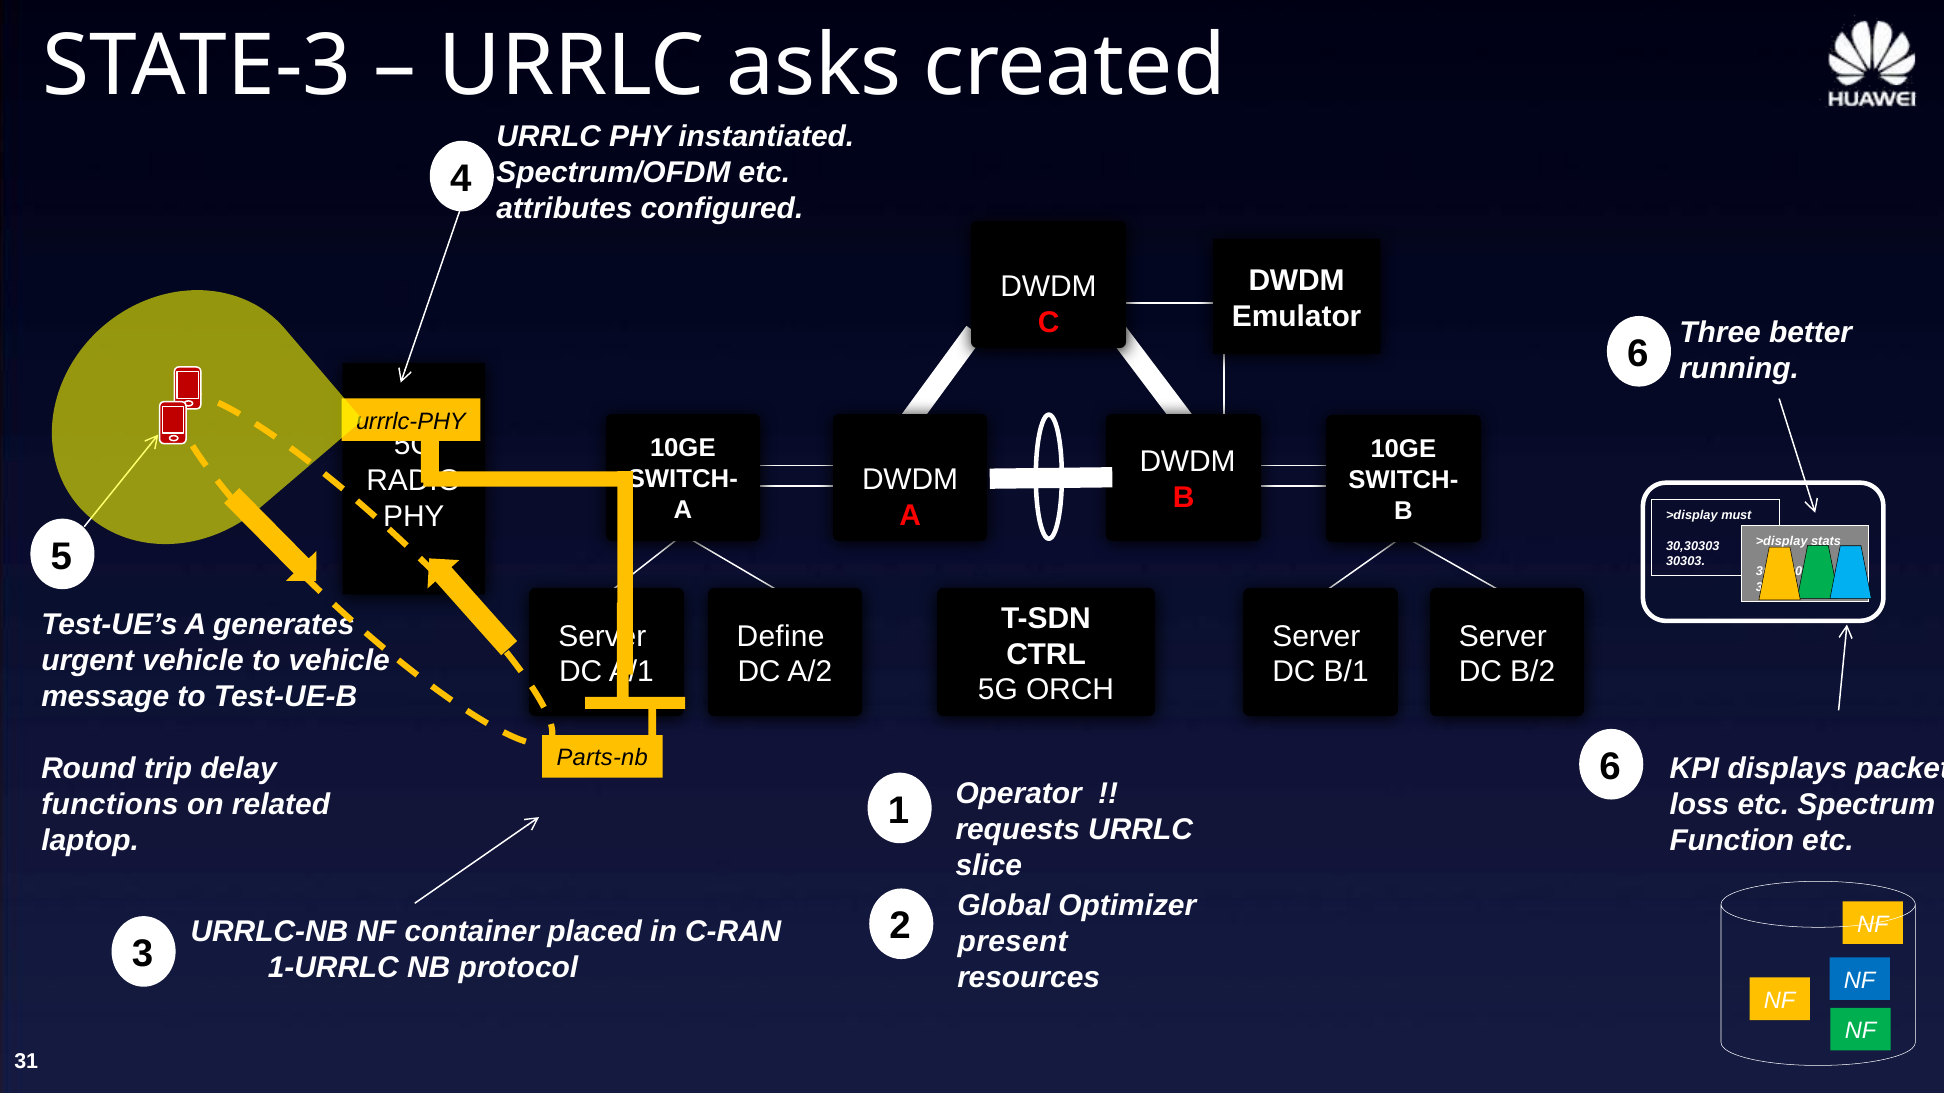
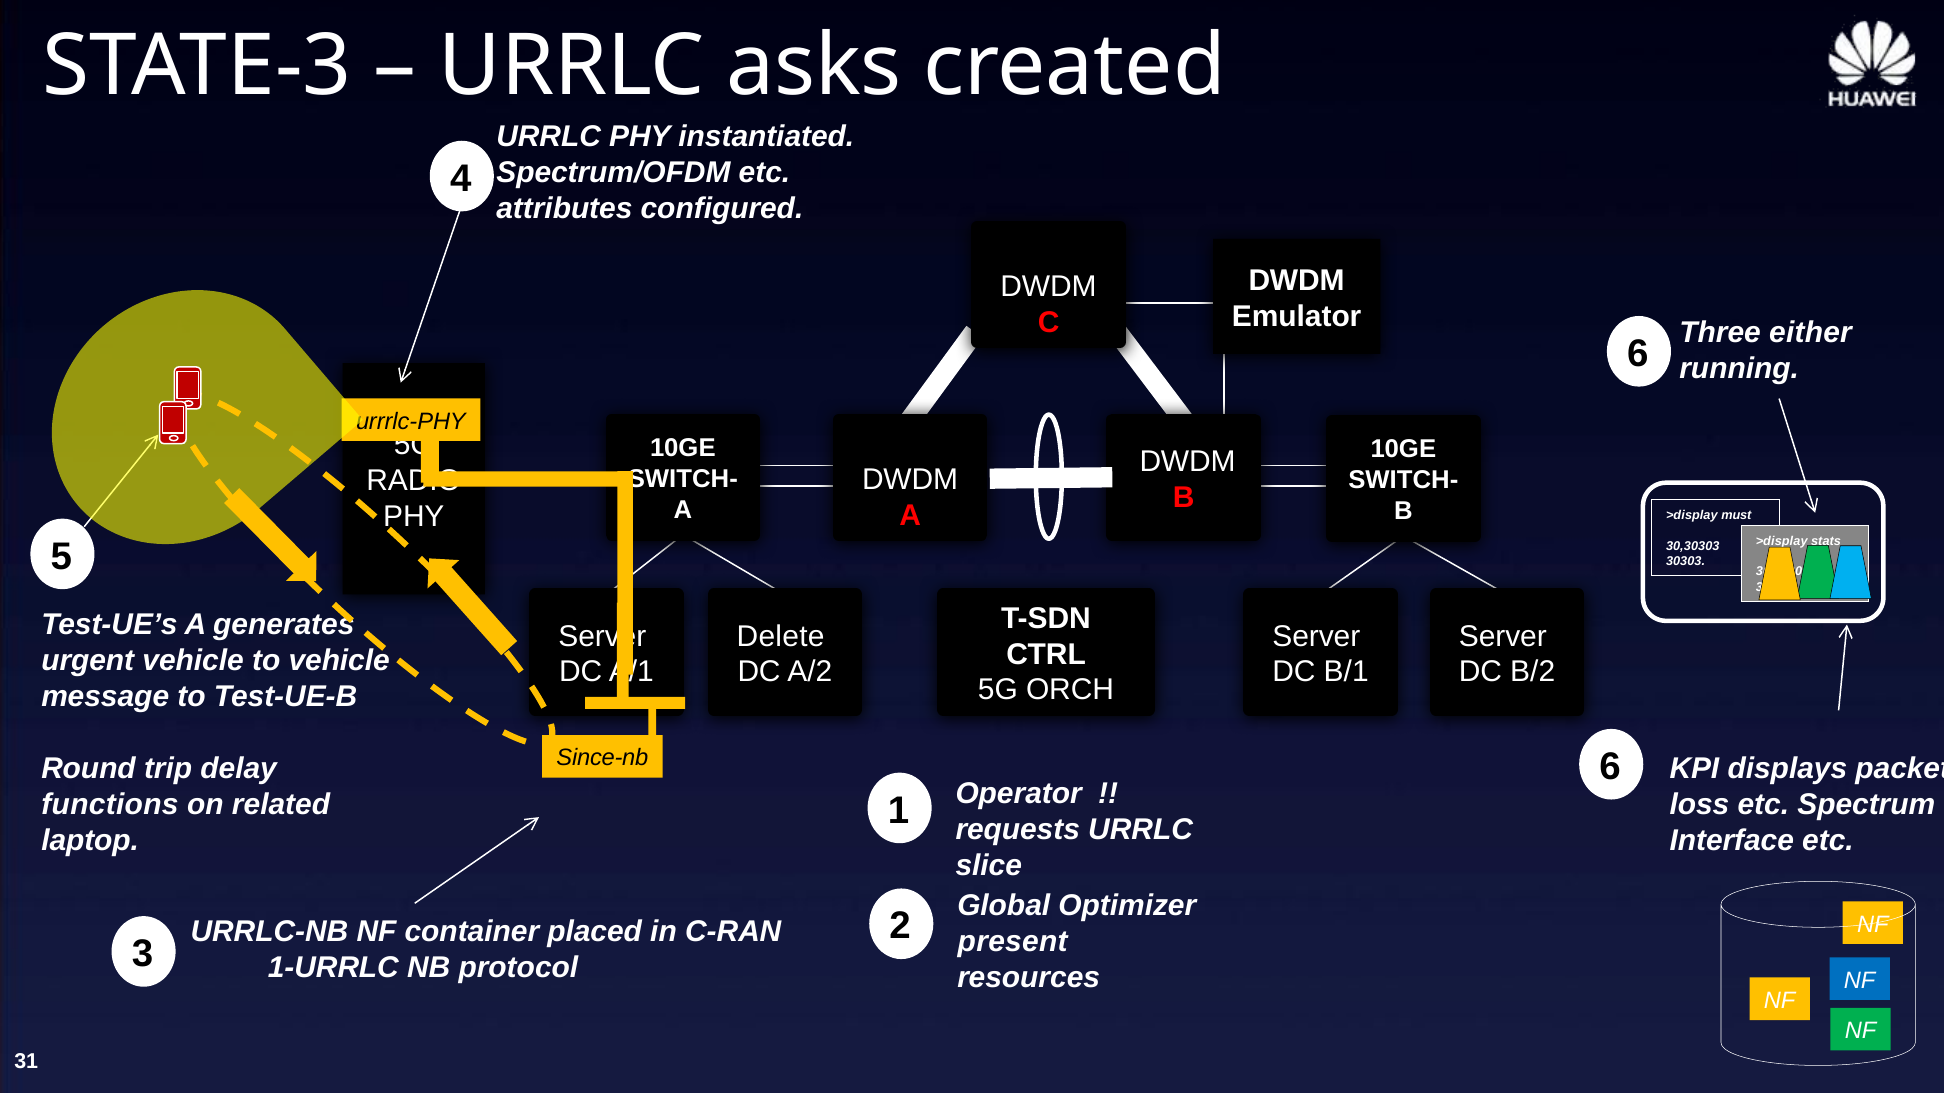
better: better -> either
Define: Define -> Delete
Parts-nb: Parts-nb -> Since-nb
Function: Function -> Interface
